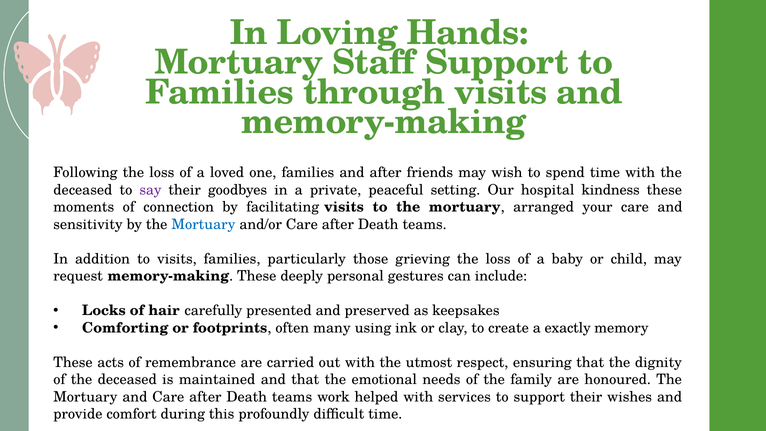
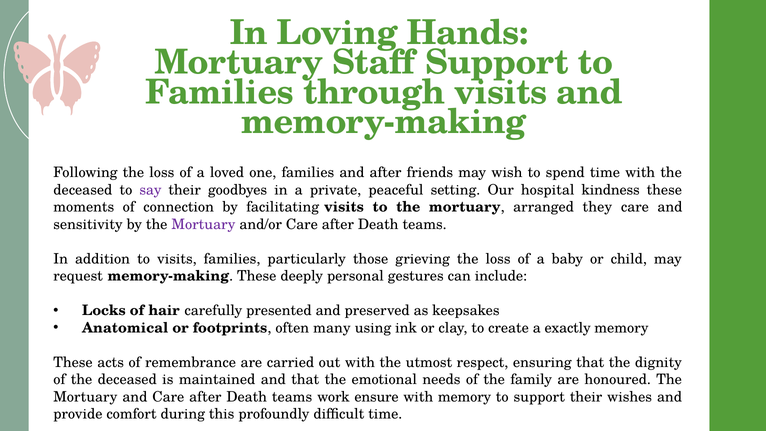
your: your -> they
Mortuary at (203, 224) colour: blue -> purple
Comforting: Comforting -> Anatomical
helped: helped -> ensure
with services: services -> memory
